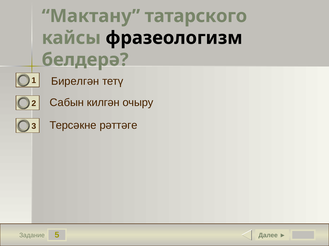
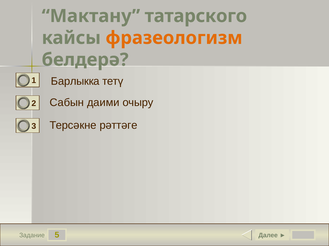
фразеологизм colour: black -> orange
Бирелгән: Бирелгән -> Барлыкка
килгән: килгән -> даими
